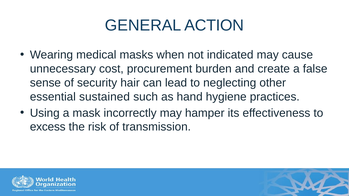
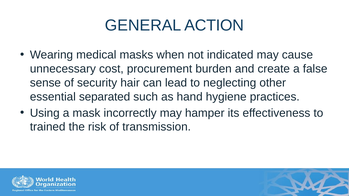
sustained: sustained -> separated
excess: excess -> trained
